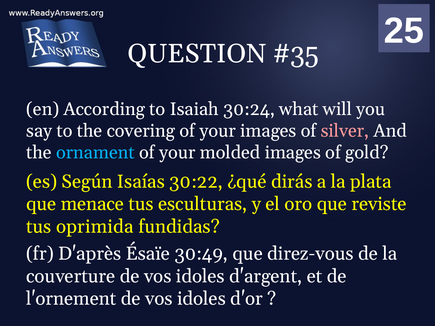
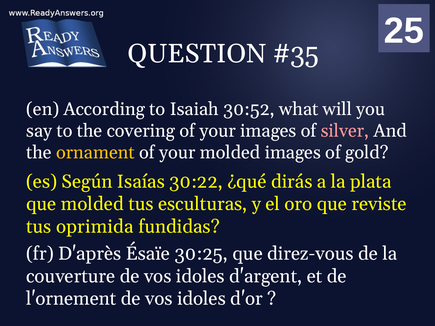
30:24: 30:24 -> 30:52
ornament colour: light blue -> yellow
que menace: menace -> molded
30:49: 30:49 -> 30:25
